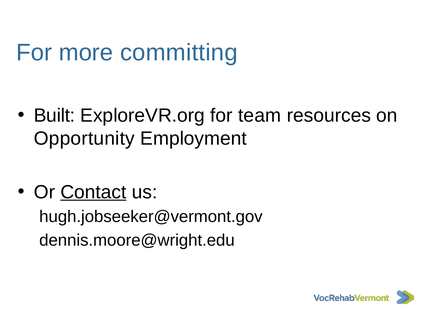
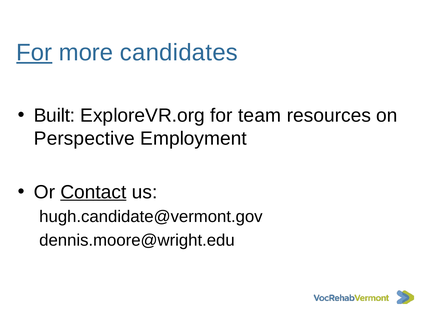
For at (34, 53) underline: none -> present
committing: committing -> candidates
Opportunity: Opportunity -> Perspective
hugh.jobseeker@vermont.gov: hugh.jobseeker@vermont.gov -> hugh.candidate@vermont.gov
